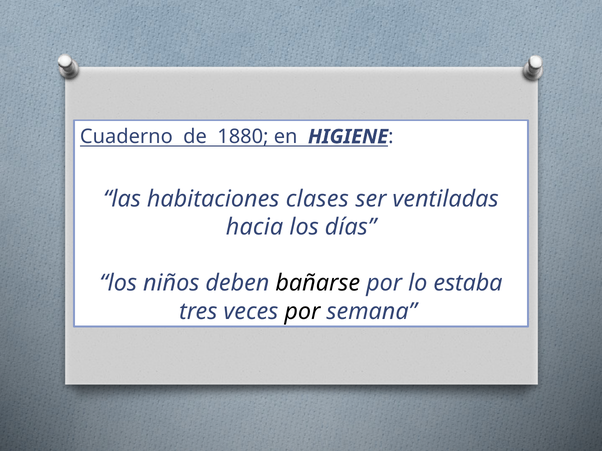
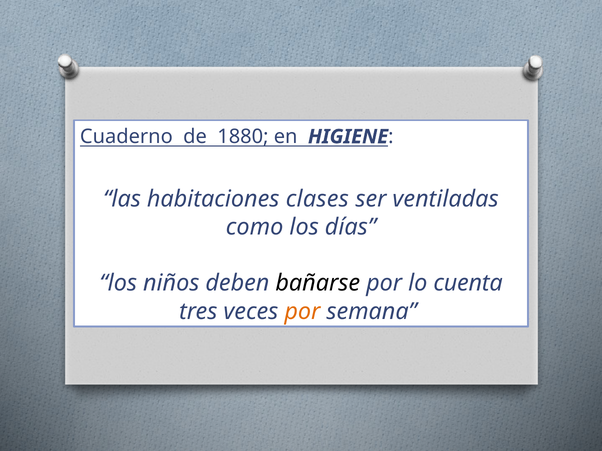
hacia: hacia -> como
estaba: estaba -> cuenta
por at (302, 312) colour: black -> orange
